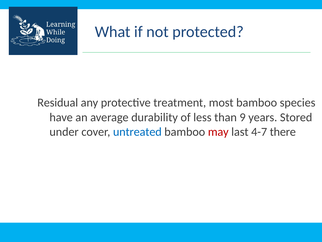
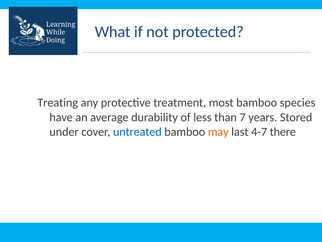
Residual: Residual -> Treating
9: 9 -> 7
may colour: red -> orange
